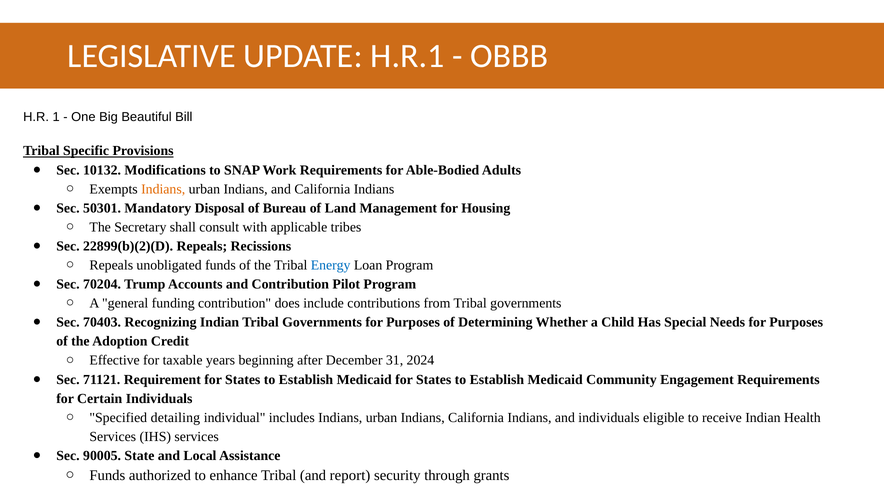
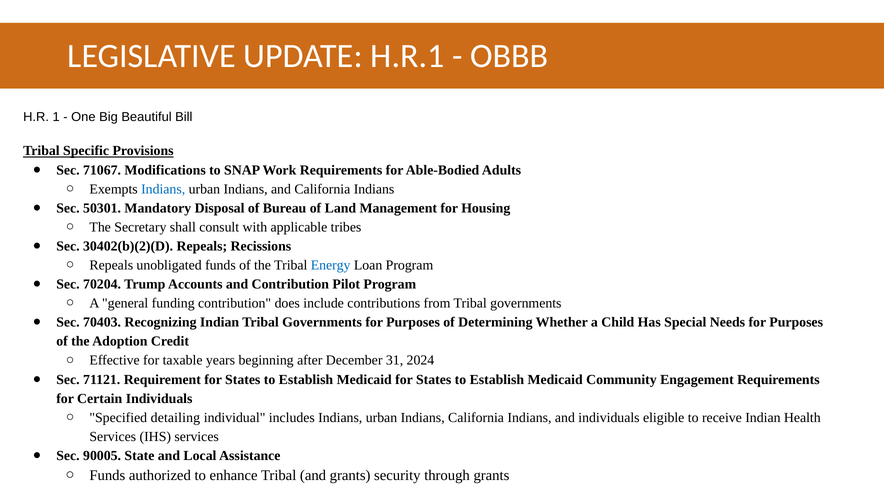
10132: 10132 -> 71067
Indians at (163, 189) colour: orange -> blue
22899(b)(2)(D: 22899(b)(2)(D -> 30402(b)(2)(D
and report: report -> grants
